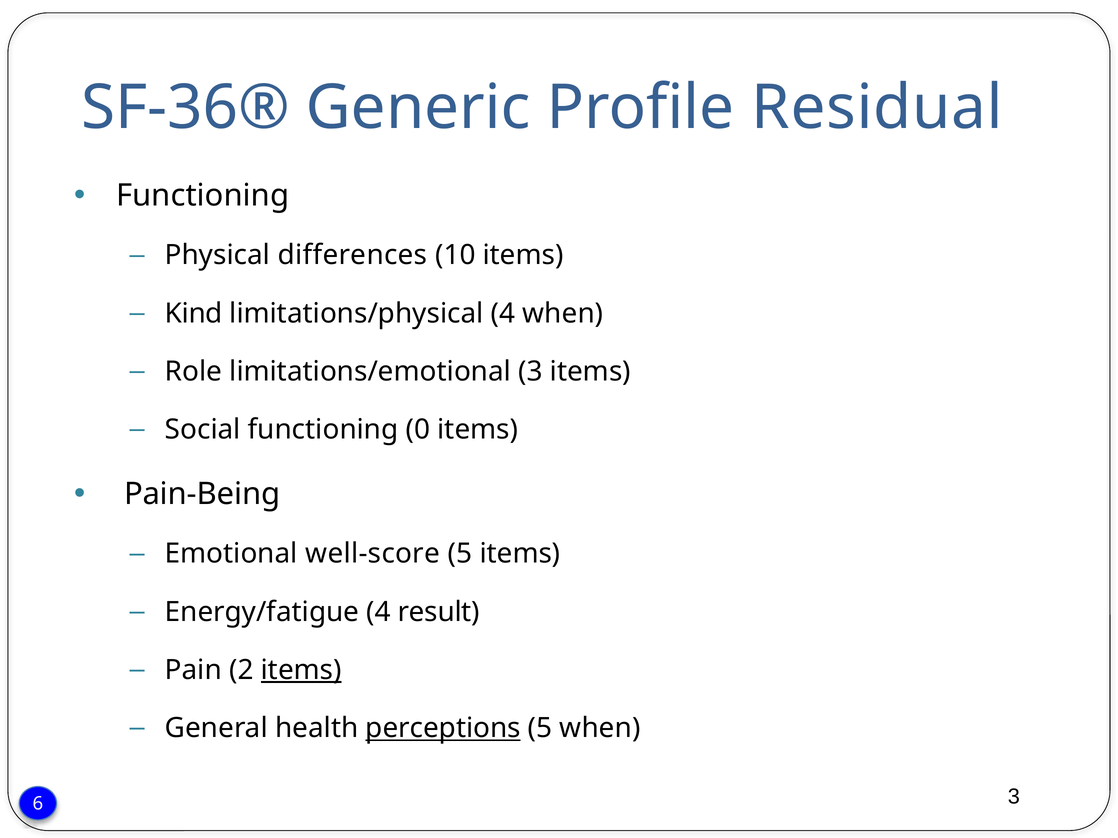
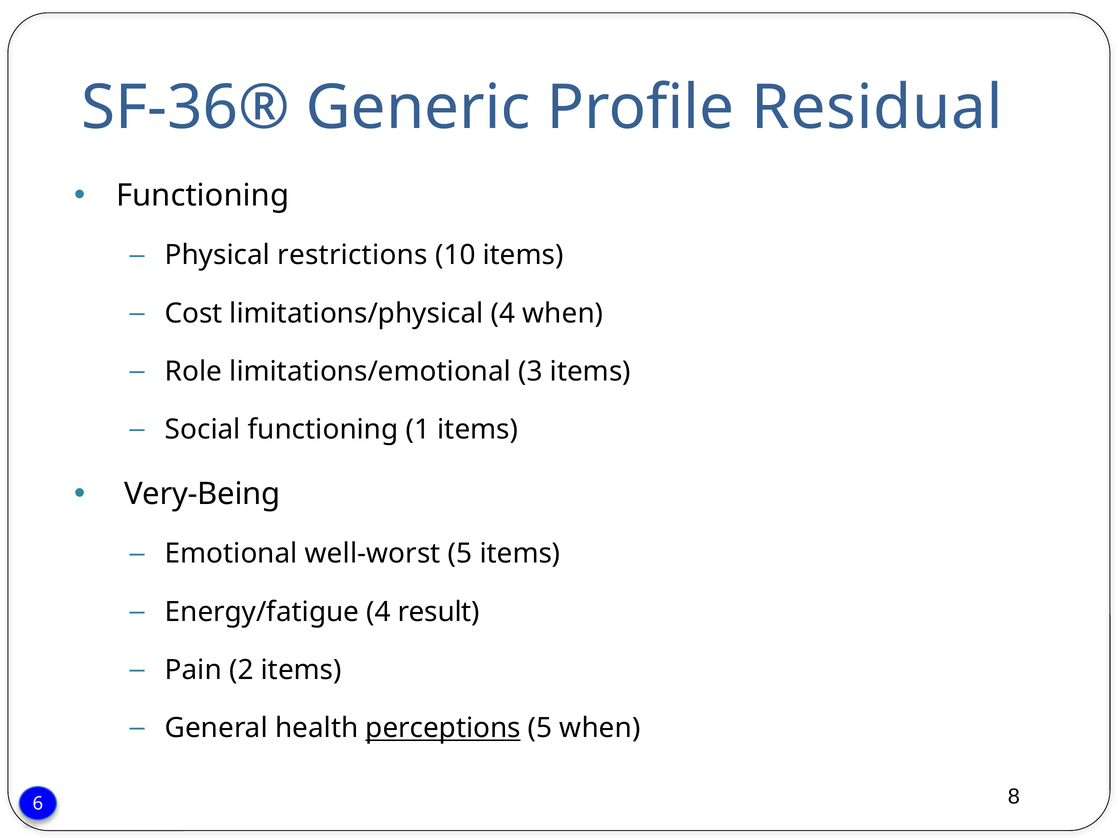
differences: differences -> restrictions
Kind: Kind -> Cost
0: 0 -> 1
Pain-Being: Pain-Being -> Very-Being
well-score: well-score -> well-worst
items at (301, 670) underline: present -> none
3 at (1014, 797): 3 -> 8
